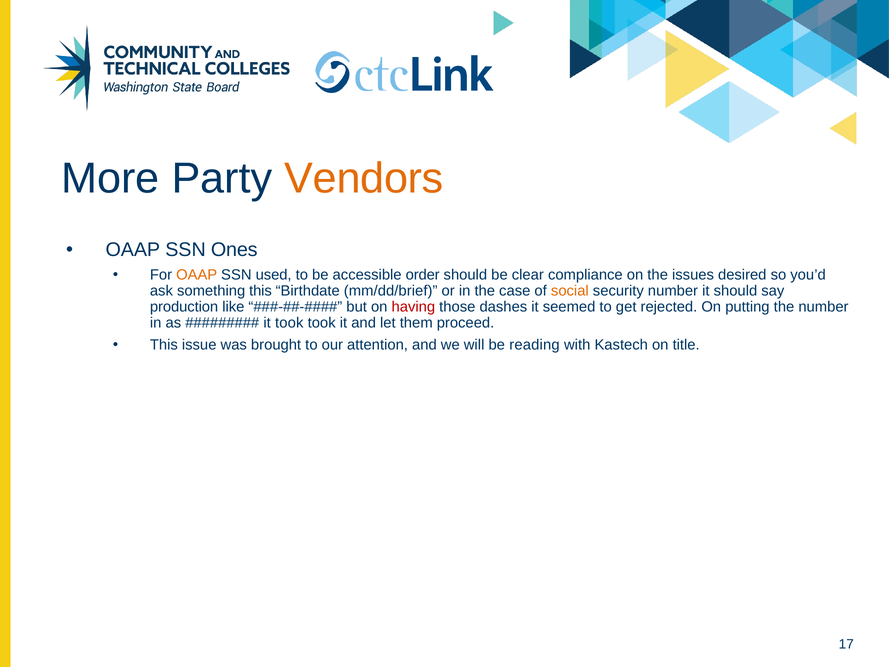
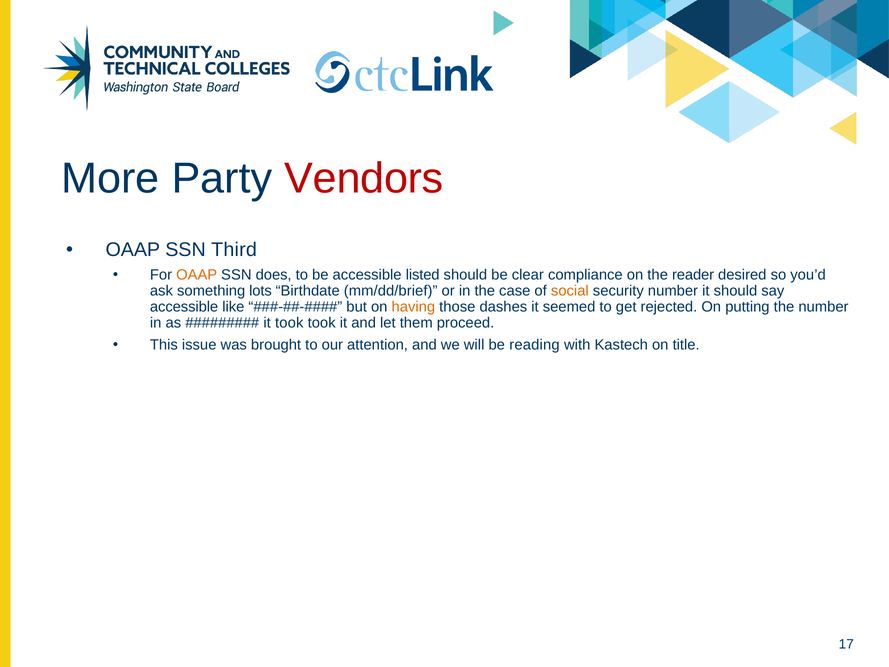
Vendors colour: orange -> red
Ones: Ones -> Third
used: used -> does
order: order -> listed
issues: issues -> reader
something this: this -> lots
production at (184, 307): production -> accessible
having colour: red -> orange
